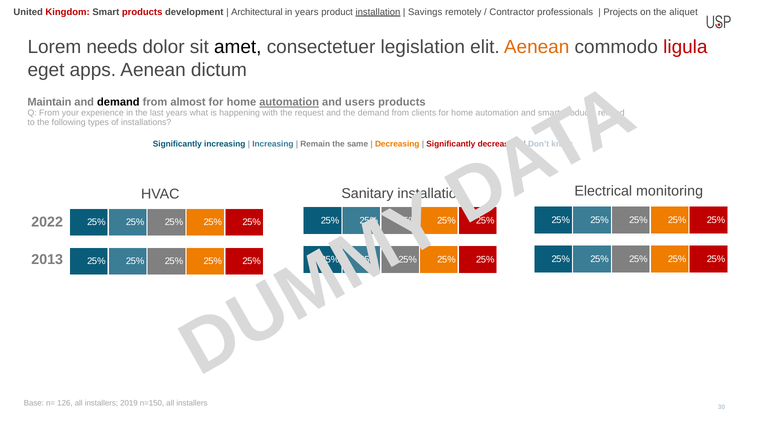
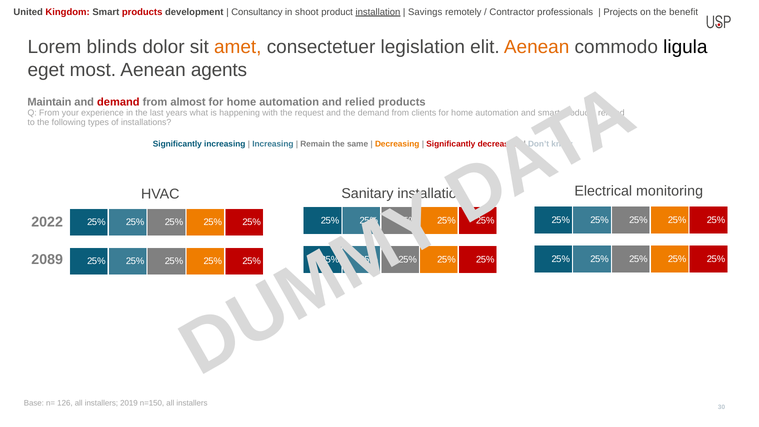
Architectural: Architectural -> Consultancy
in years: years -> shoot
aliquet: aliquet -> benefit
needs: needs -> blinds
amet colour: black -> orange
ligula colour: red -> black
apps: apps -> most
dictum: dictum -> agents
demand at (118, 102) colour: black -> red
automation at (289, 102) underline: present -> none
users: users -> relied
2013: 2013 -> 2089
